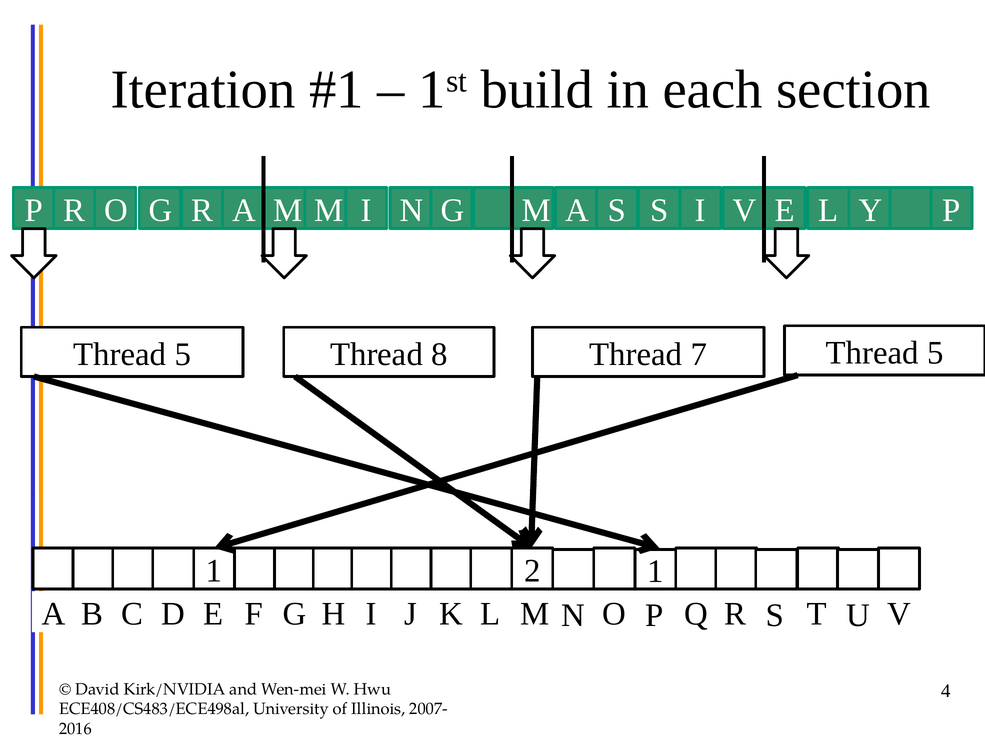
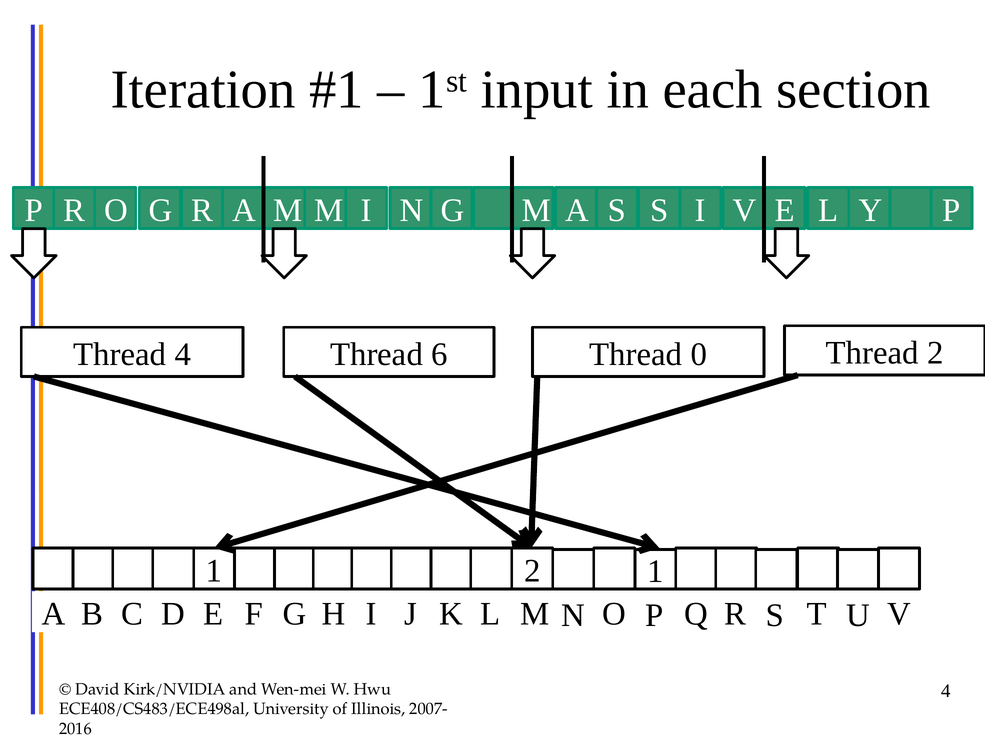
build: build -> input
5 at (183, 354): 5 -> 4
8: 8 -> 6
7: 7 -> 0
5 at (935, 353): 5 -> 2
